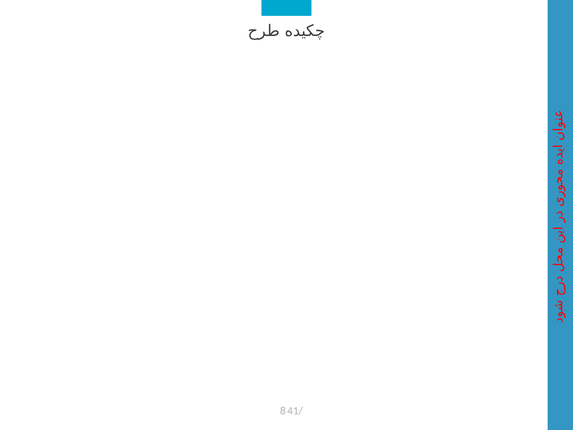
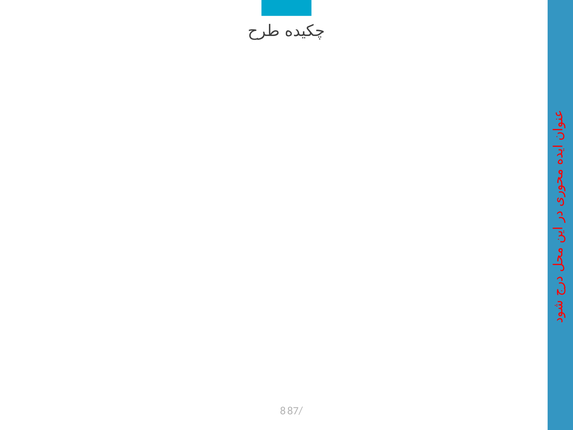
41/: 41/ -> 87/
